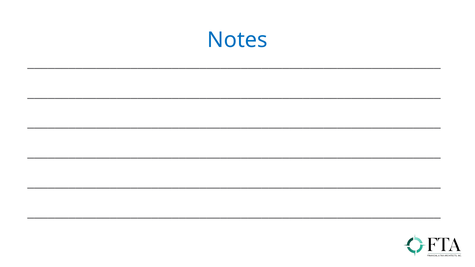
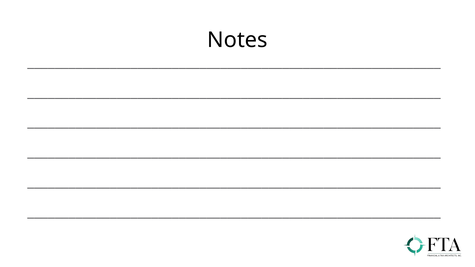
Notes colour: blue -> black
